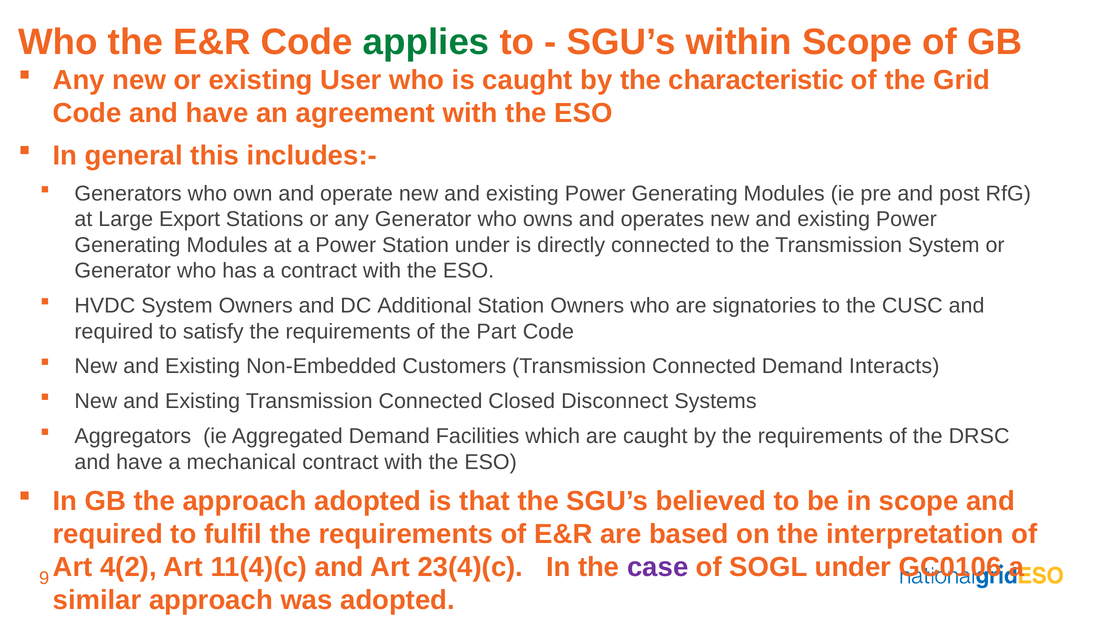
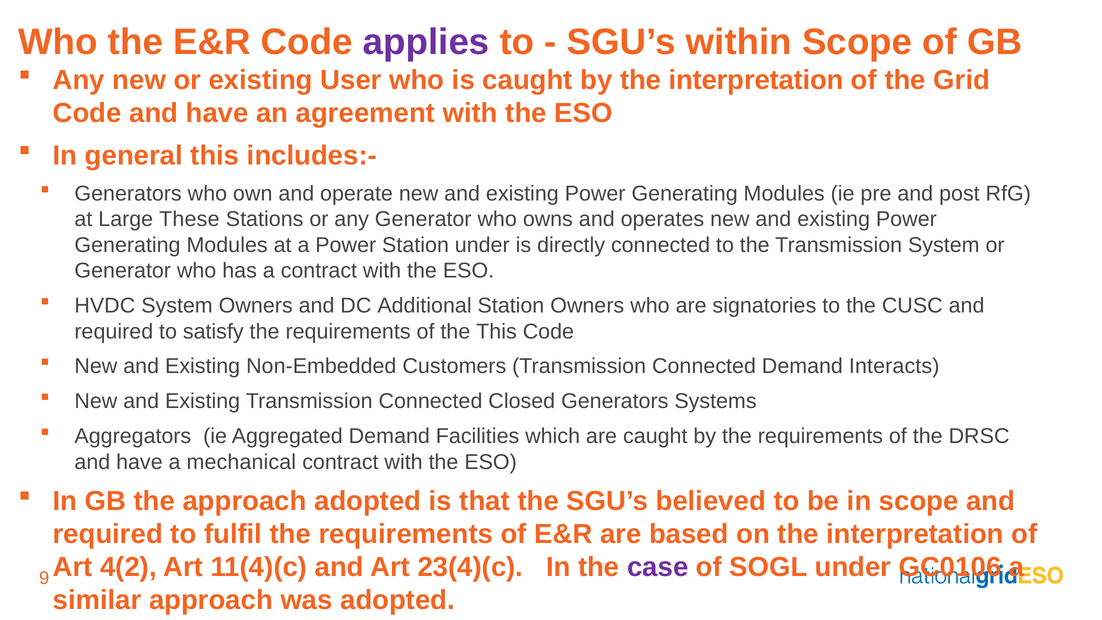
applies colour: green -> purple
by the characteristic: characteristic -> interpretation
Export: Export -> These
the Part: Part -> This
Closed Disconnect: Disconnect -> Generators
